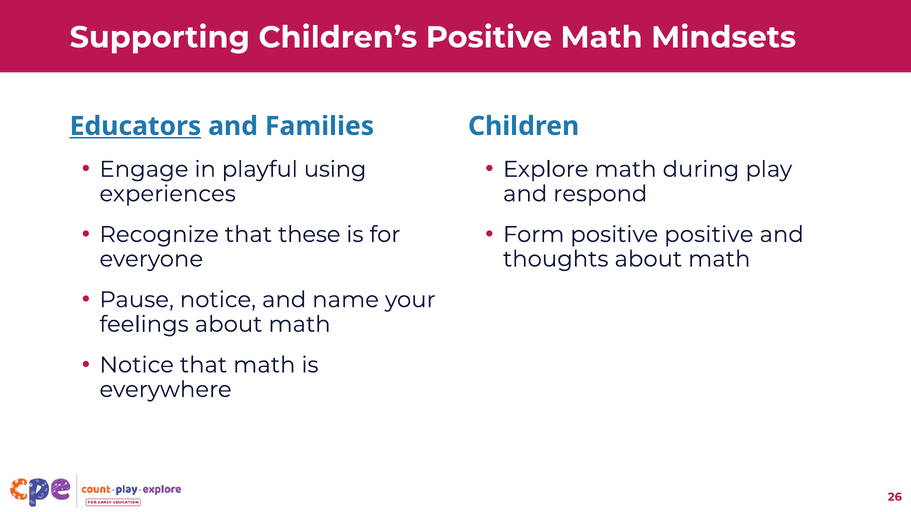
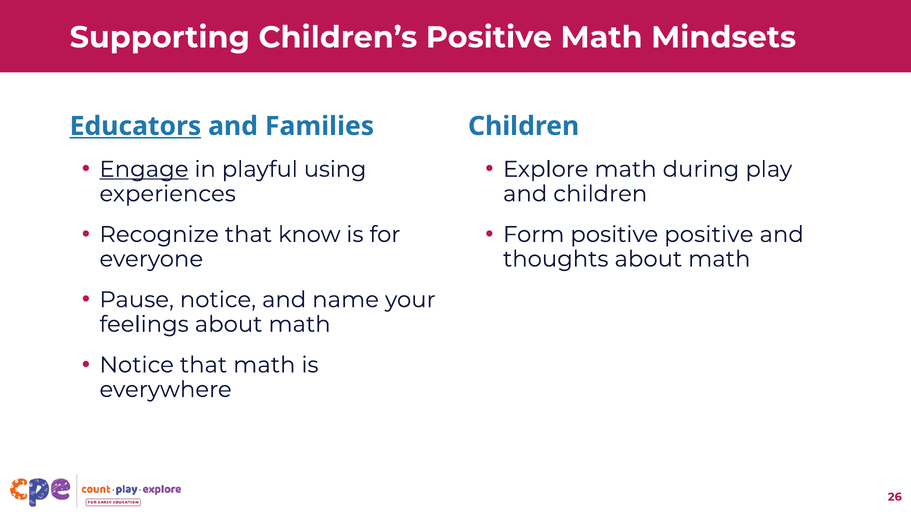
Engage underline: none -> present
and respond: respond -> children
these: these -> know
